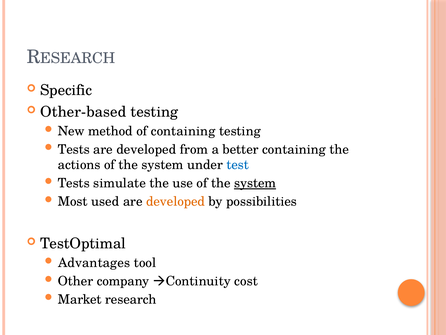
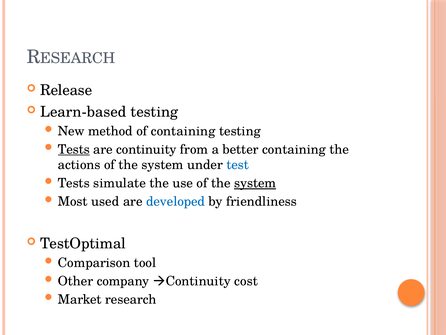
Specific: Specific -> Release
Other-based: Other-based -> Learn-based
Tests at (74, 149) underline: none -> present
developed at (146, 149): developed -> continuity
developed at (176, 201) colour: orange -> blue
possibilities: possibilities -> friendliness
Advantages: Advantages -> Comparison
